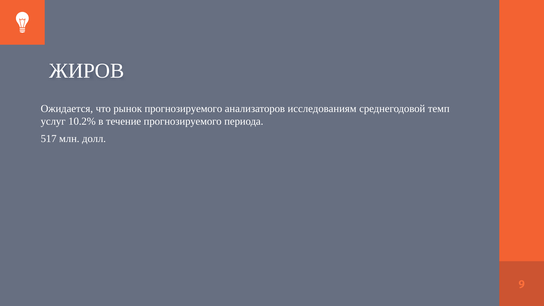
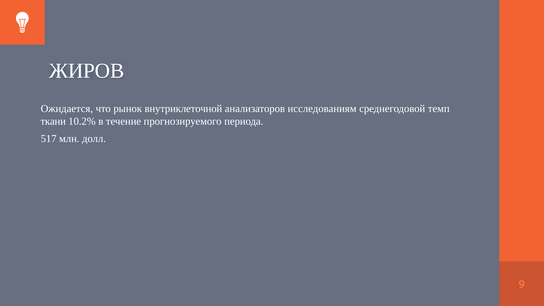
рынок прогнозируемого: прогнозируемого -> внутриклеточной
услуг: услуг -> ткани
